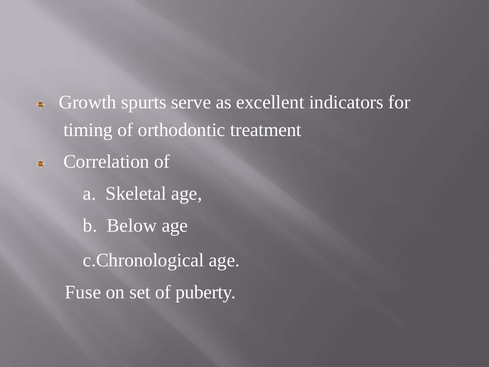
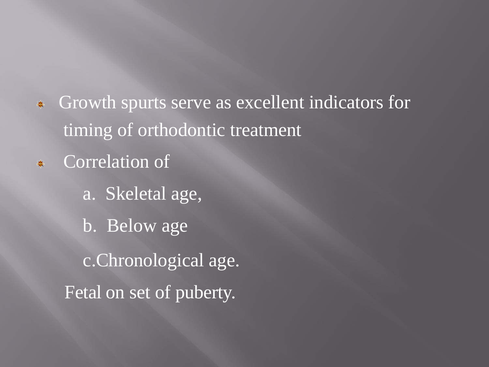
Fuse: Fuse -> Fetal
